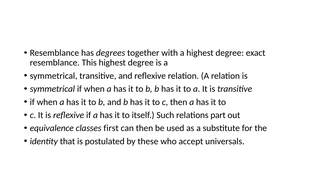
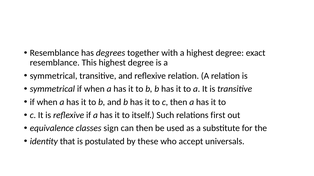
part: part -> first
first: first -> sign
